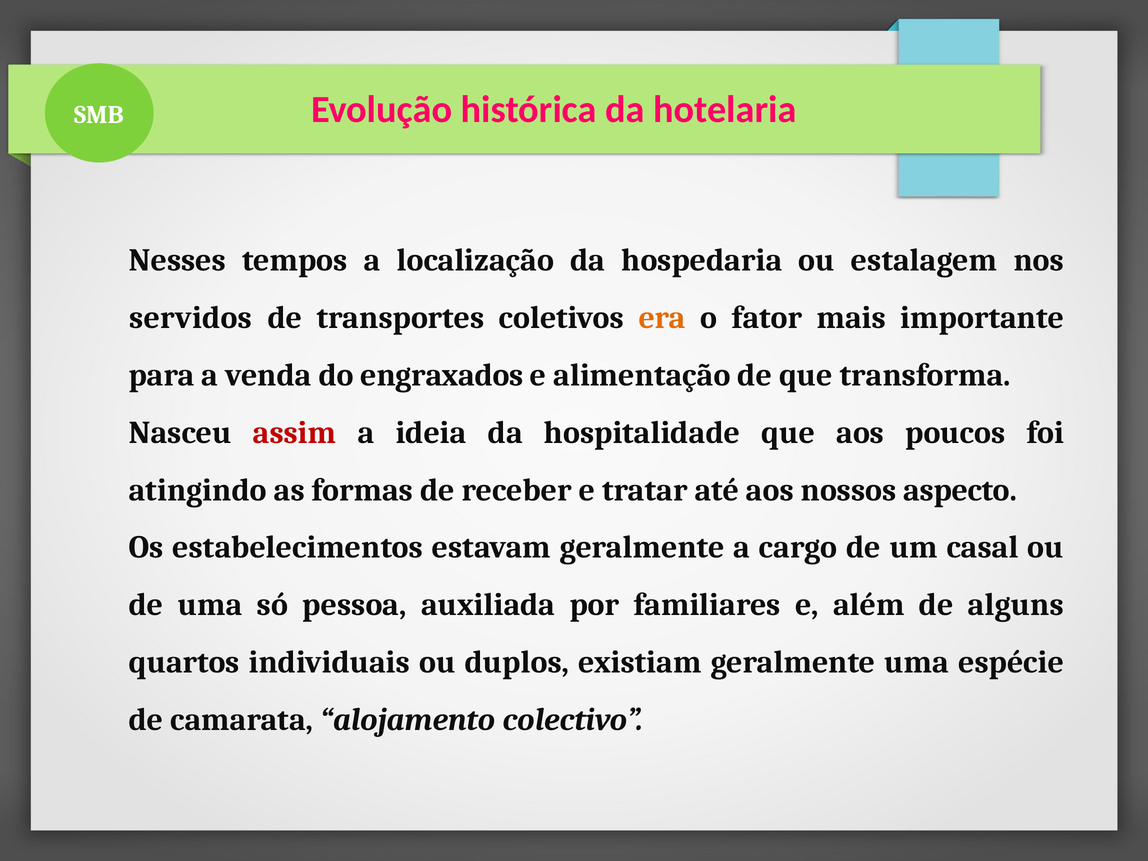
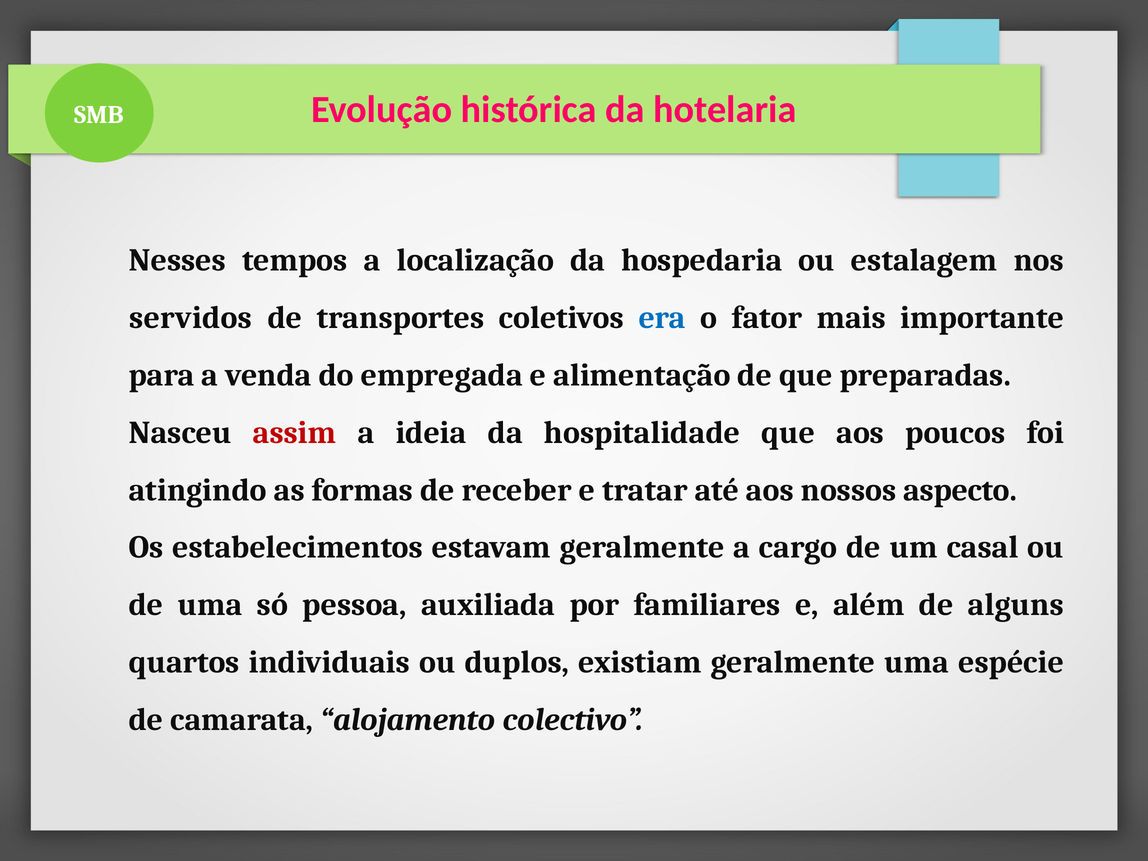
era colour: orange -> blue
engraxados: engraxados -> empregada
transforma: transforma -> preparadas
